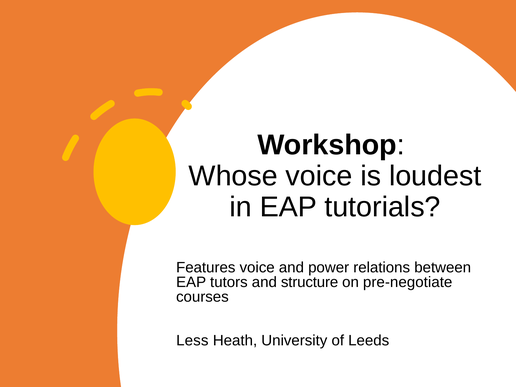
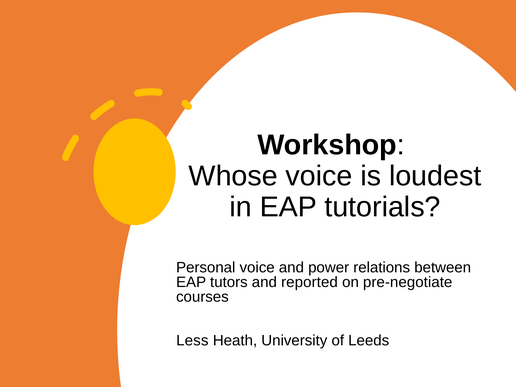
Features: Features -> Personal
structure: structure -> reported
